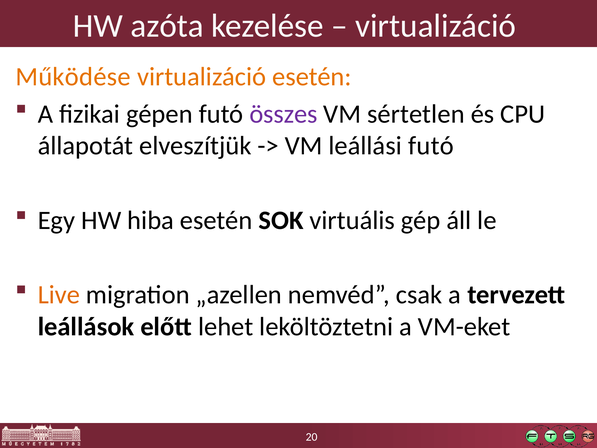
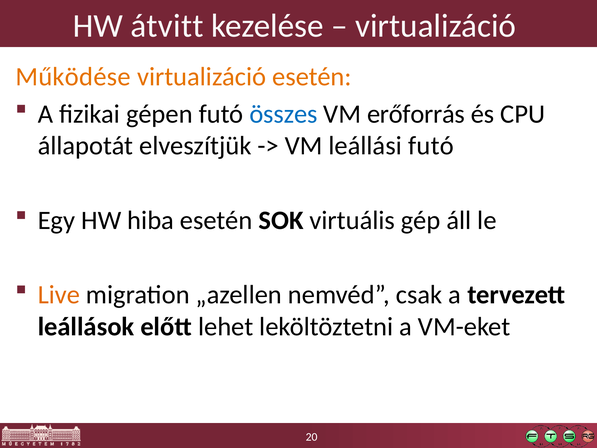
azóta: azóta -> átvitt
összes colour: purple -> blue
sértetlen: sértetlen -> erőforrás
